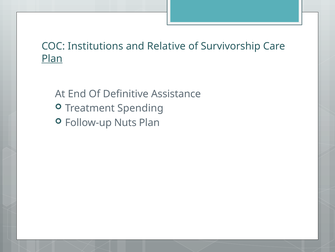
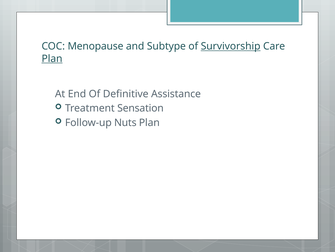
Institutions: Institutions -> Menopause
Relative: Relative -> Subtype
Survivorship underline: none -> present
Spending: Spending -> Sensation
